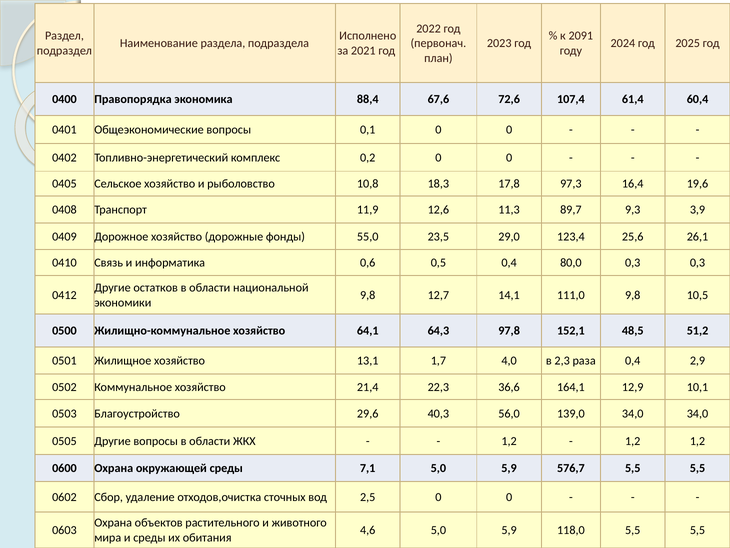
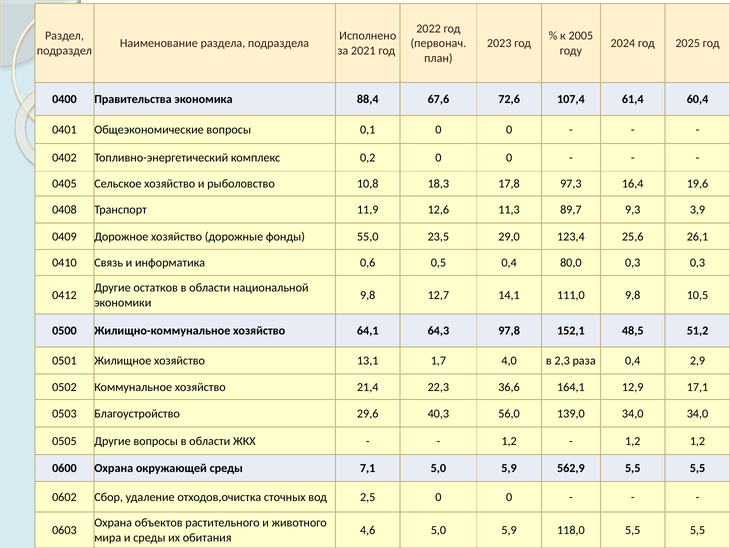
2091: 2091 -> 2005
Правопорядка: Правопорядка -> Правительства
10,1: 10,1 -> 17,1
576,7: 576,7 -> 562,9
